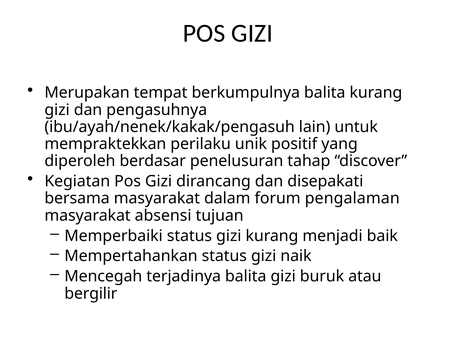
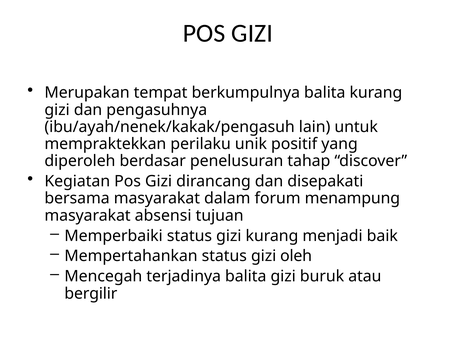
pengalaman: pengalaman -> menampung
naik: naik -> oleh
